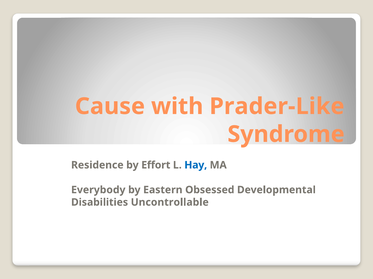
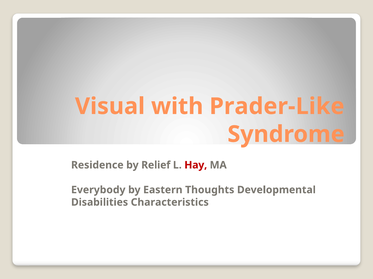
Cause: Cause -> Visual
Effort: Effort -> Relief
Hay colour: blue -> red
Obsessed: Obsessed -> Thoughts
Uncontrollable: Uncontrollable -> Characteristics
